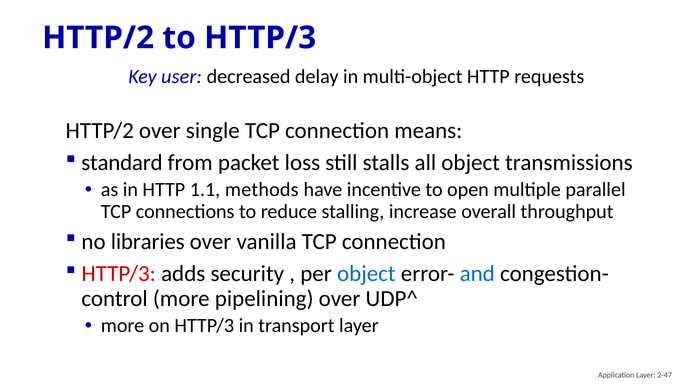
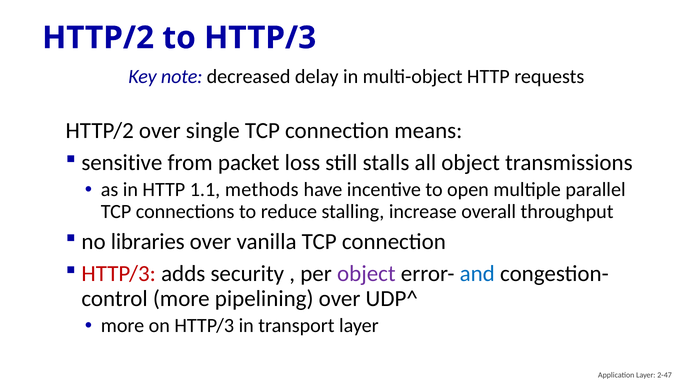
user: user -> note
standard: standard -> sensitive
object at (366, 274) colour: blue -> purple
